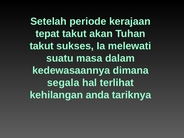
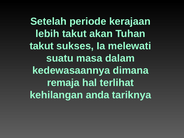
tepat: tepat -> lebih
segala: segala -> remaja
